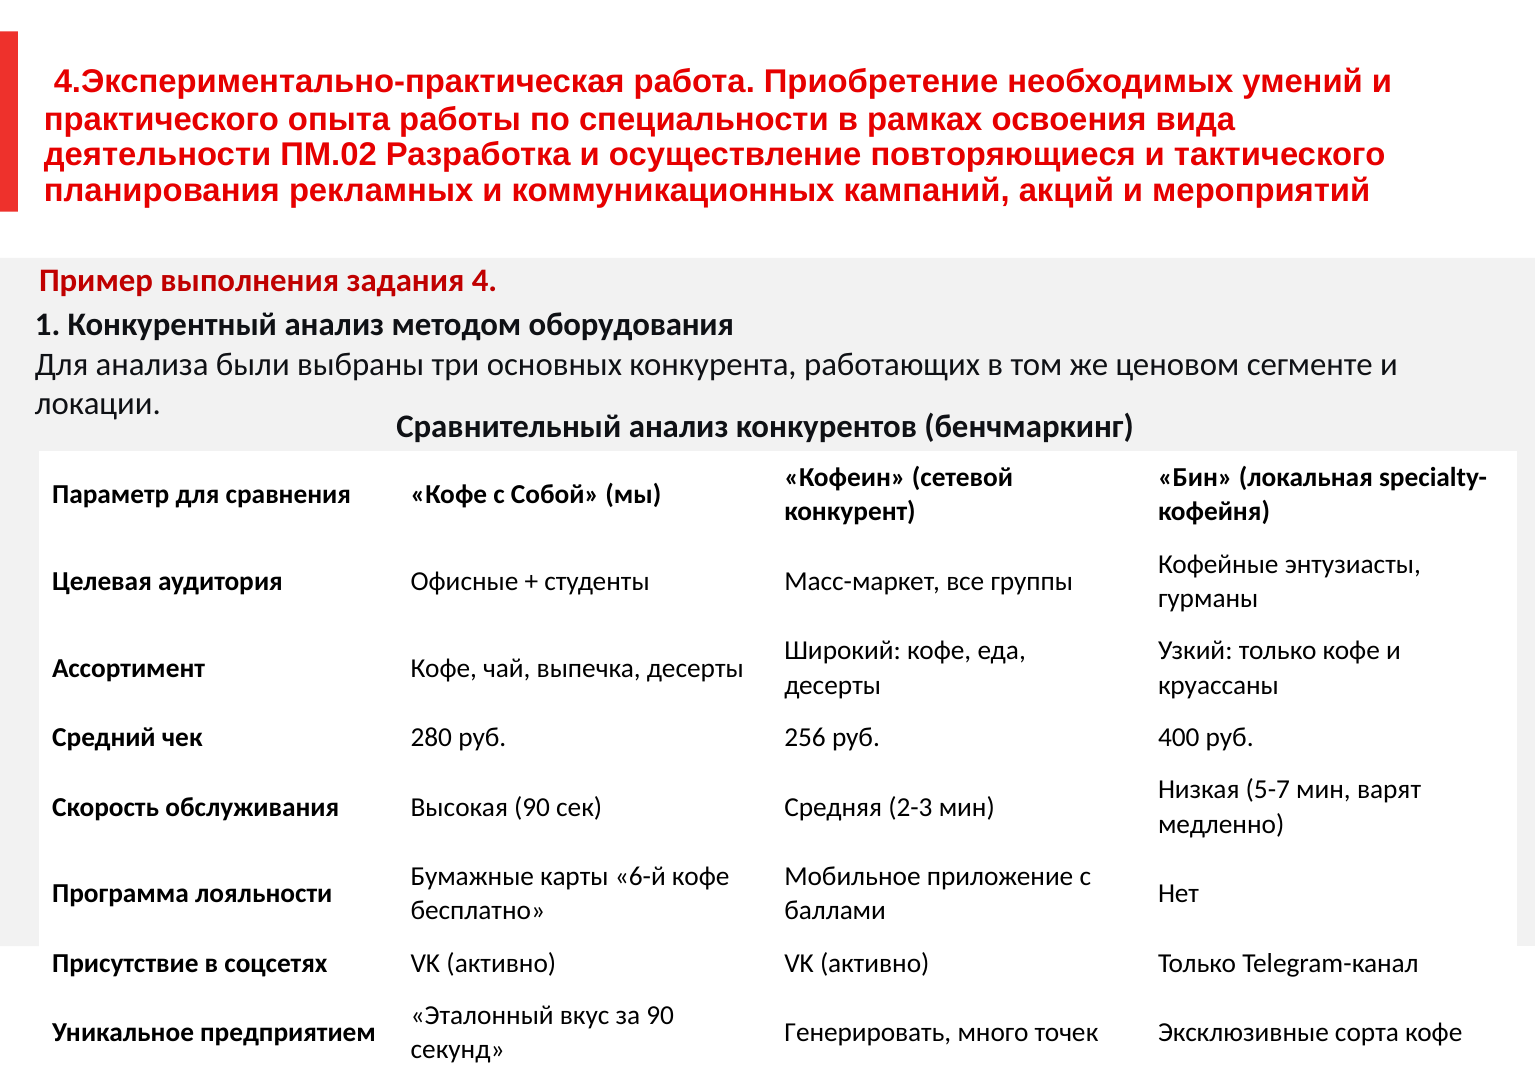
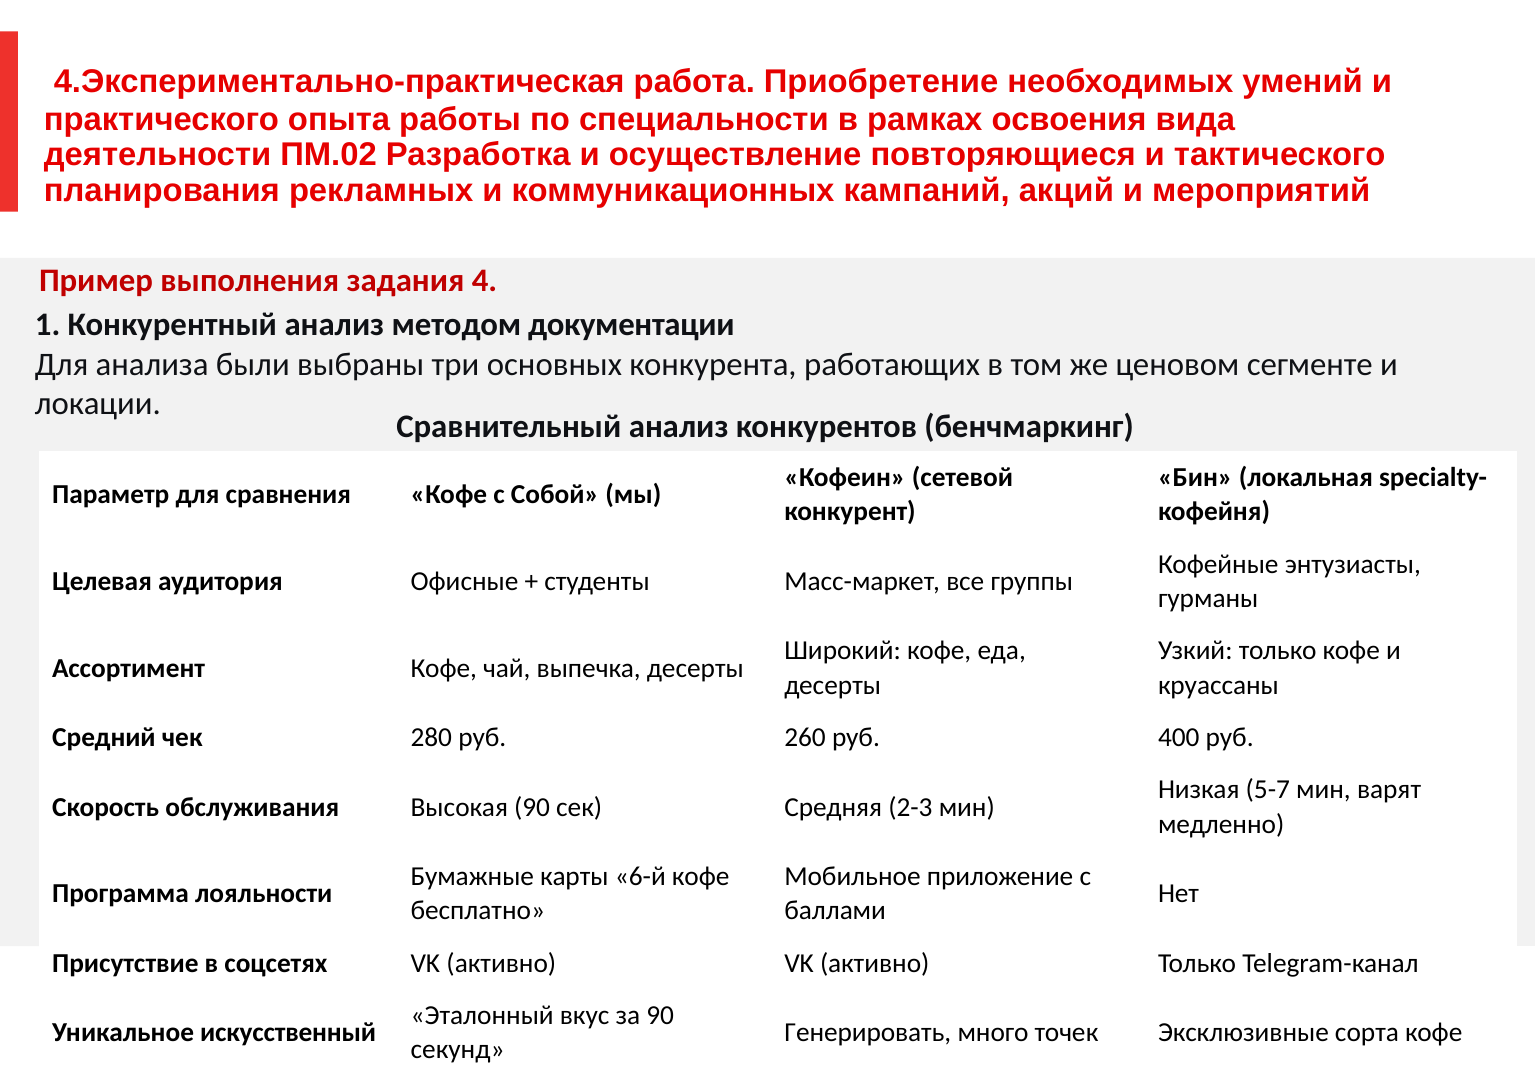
оборудования: оборудования -> документации
256: 256 -> 260
предприятием: предприятием -> искусственный
